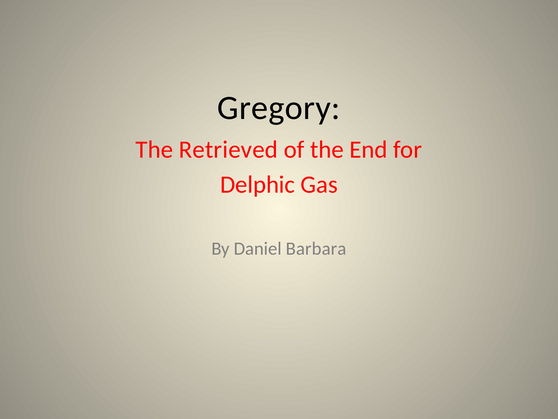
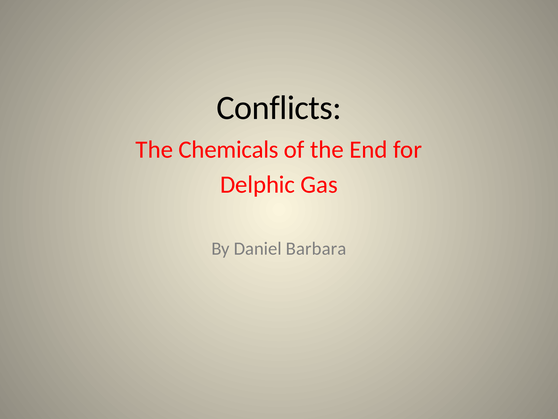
Gregory: Gregory -> Conflicts
Retrieved: Retrieved -> Chemicals
